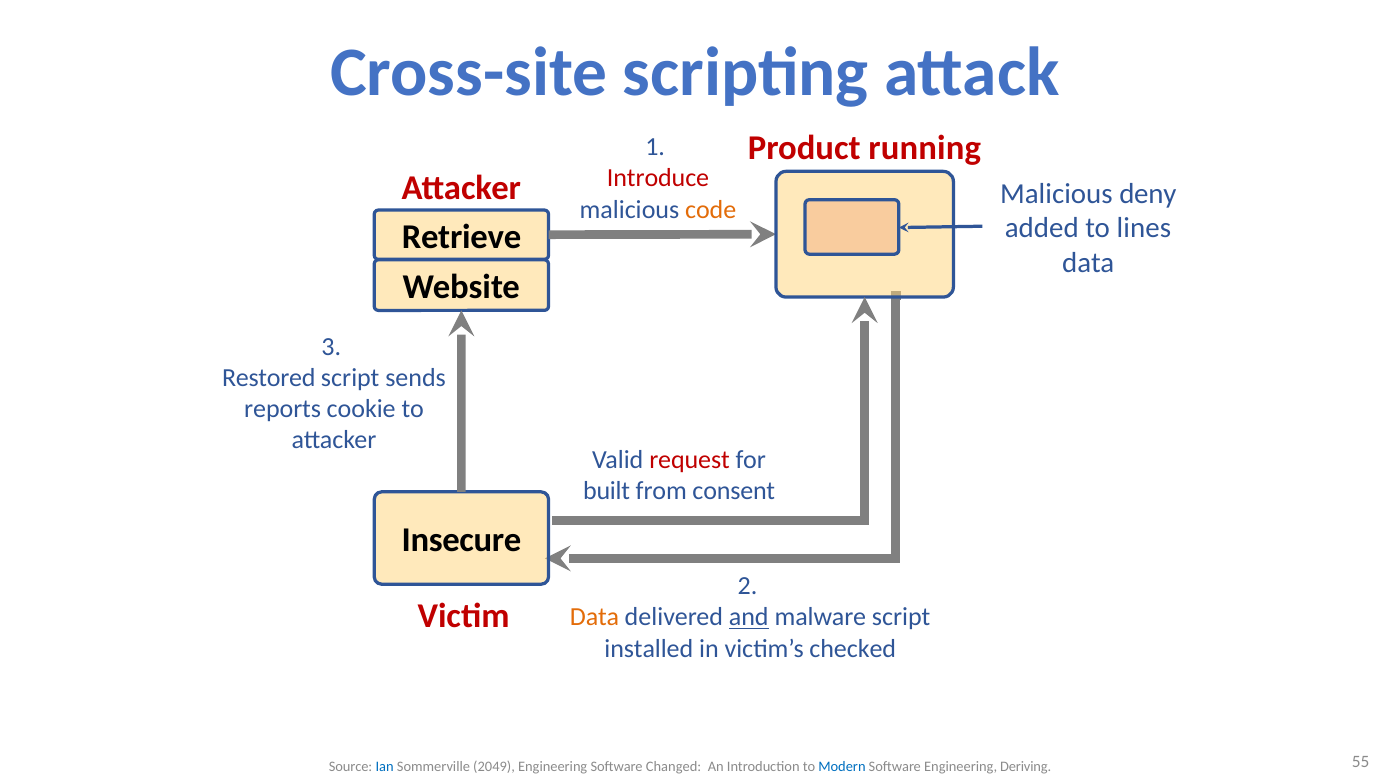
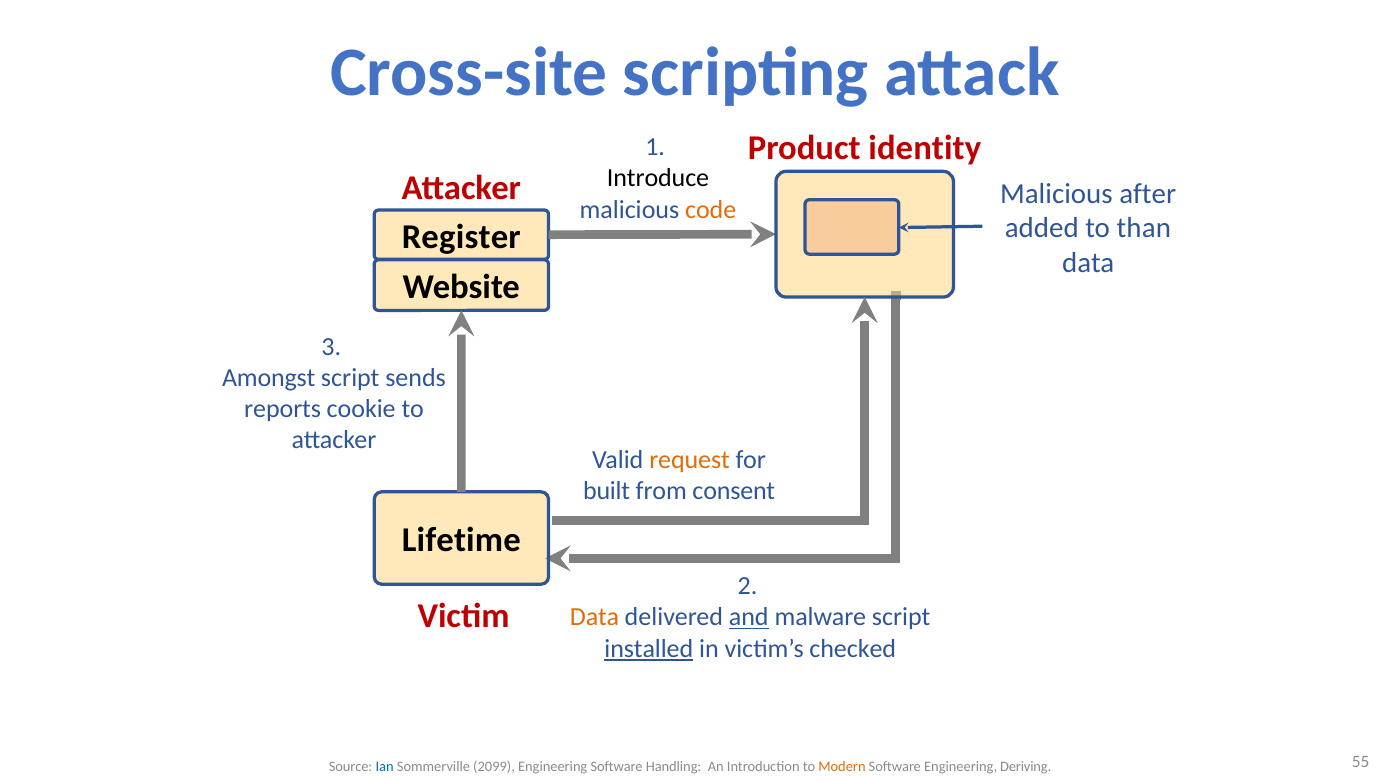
running: running -> identity
Introduce colour: red -> black
deny: deny -> after
lines: lines -> than
Retrieve: Retrieve -> Register
Restored: Restored -> Amongst
request colour: red -> orange
Insecure: Insecure -> Lifetime
installed underline: none -> present
2049: 2049 -> 2099
Changed: Changed -> Handling
Modern colour: blue -> orange
